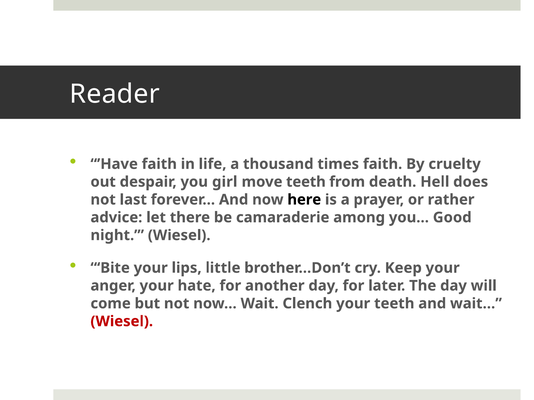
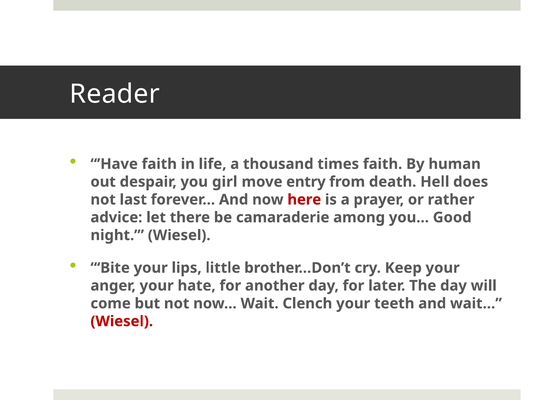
cruelty: cruelty -> human
move teeth: teeth -> entry
here colour: black -> red
